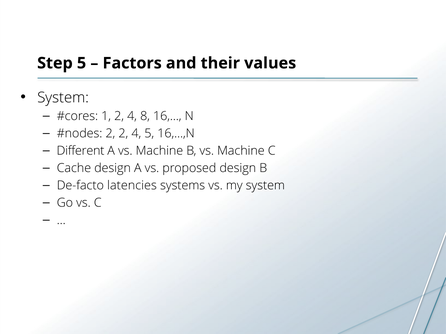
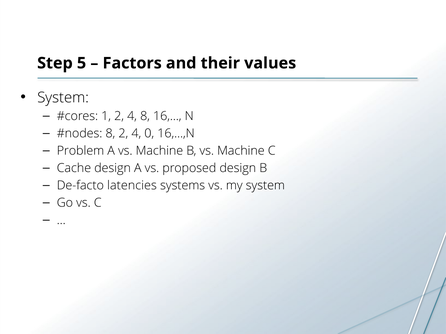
2 at (110, 134): 2 -> 8
4 5: 5 -> 0
Different: Different -> Problem
